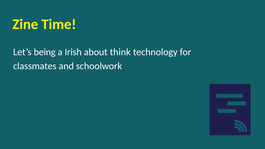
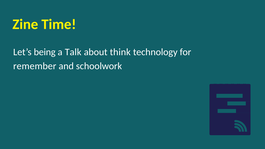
Irish: Irish -> Talk
classmates: classmates -> remember
